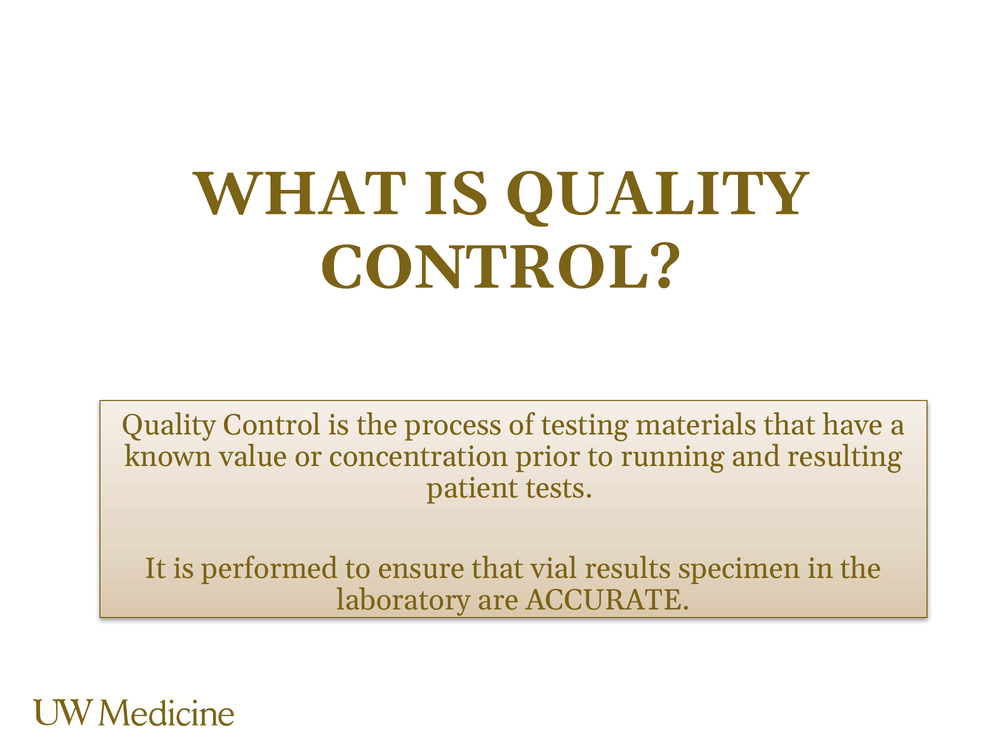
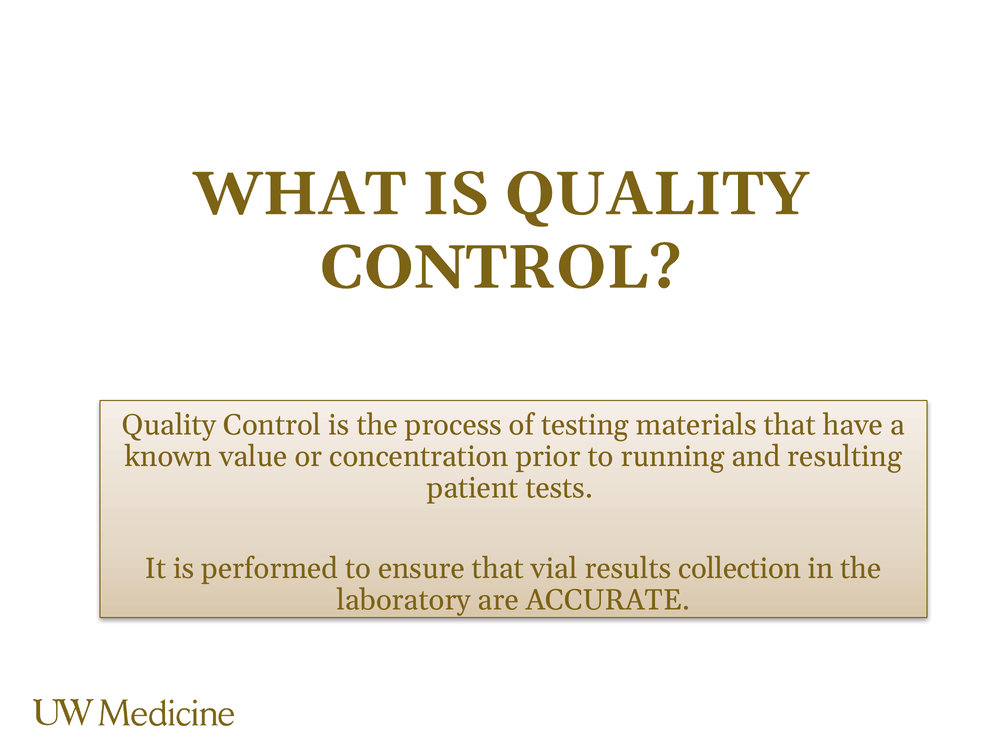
specimen: specimen -> collection
